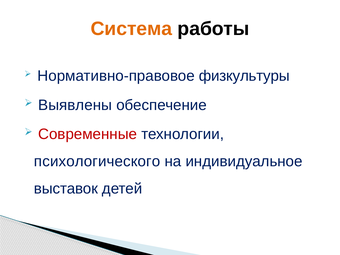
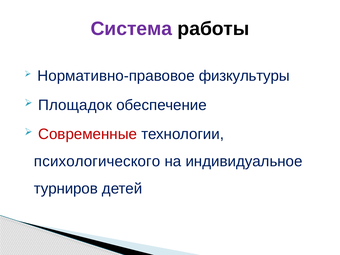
Система colour: orange -> purple
Выявлены: Выявлены -> Площадок
выставок: выставок -> турниров
